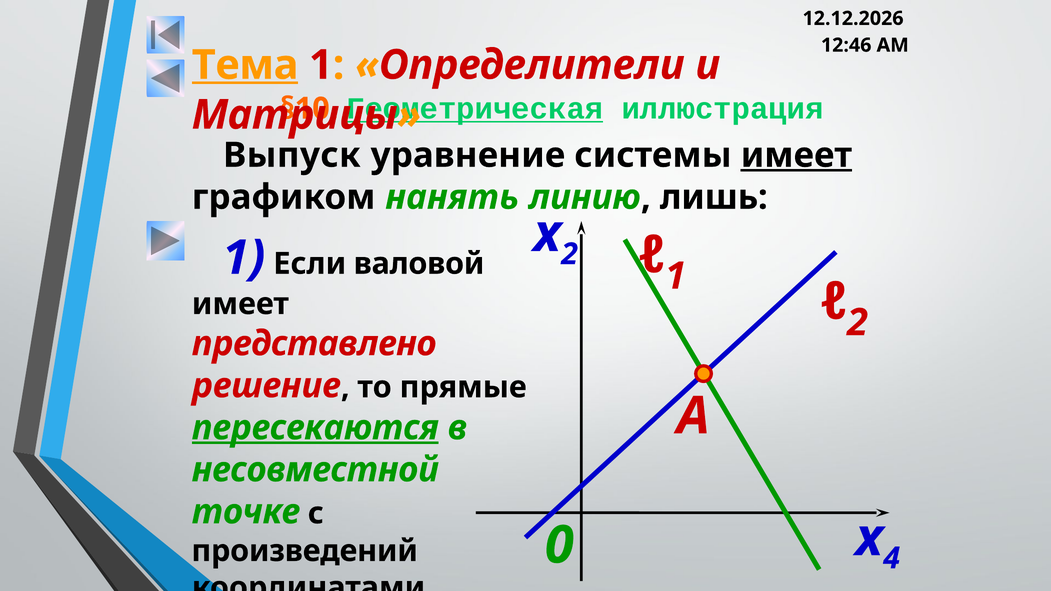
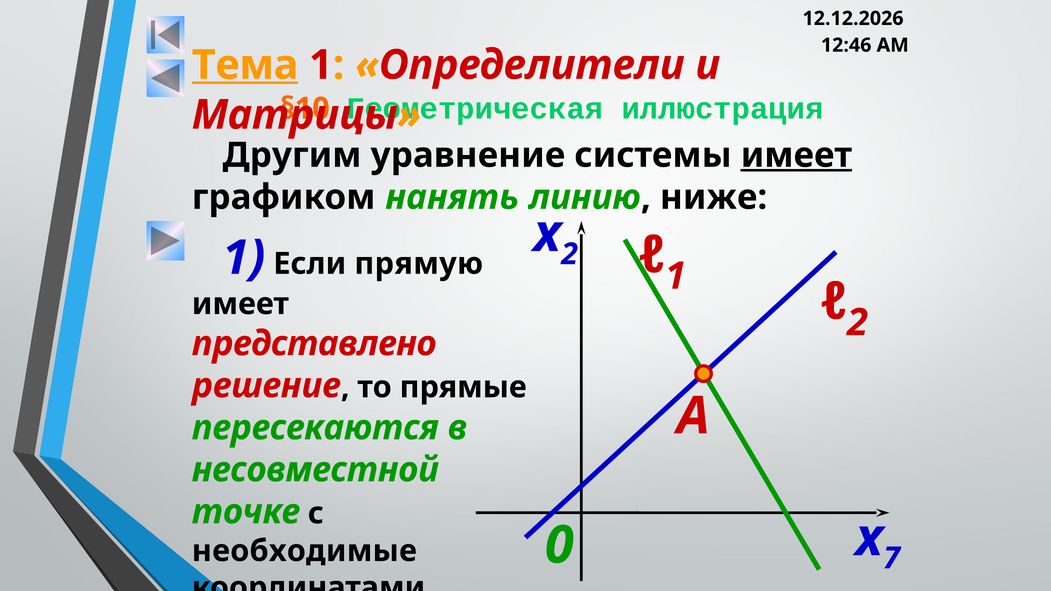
Геометрическая underline: present -> none
Выпуск: Выпуск -> Другим
лишь: лишь -> ниже
валовой: валовой -> прямую
пересекаются underline: present -> none
4: 4 -> 7
произведений: произведений -> необходимые
